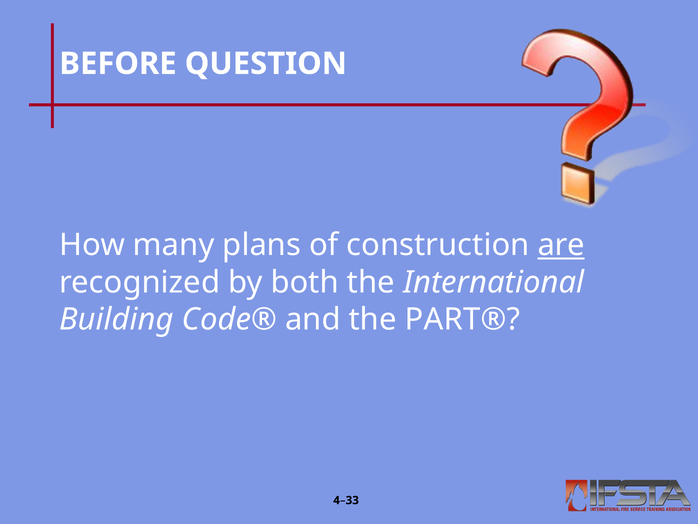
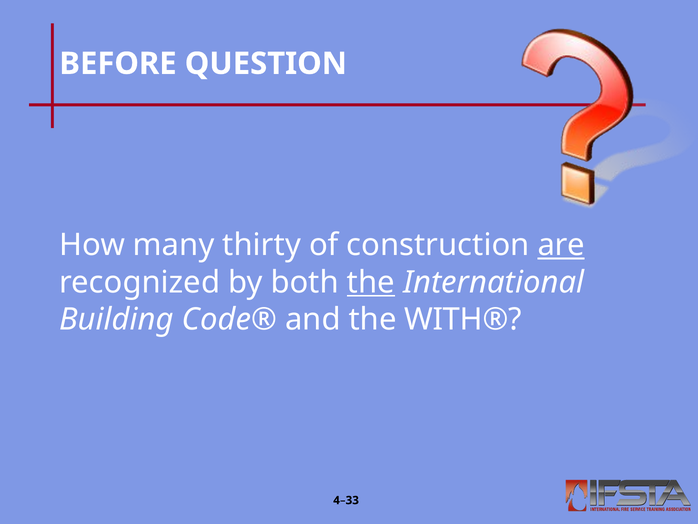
plans: plans -> thirty
the at (371, 282) underline: none -> present
PART®: PART® -> WITH®
